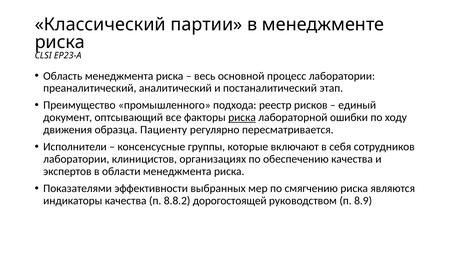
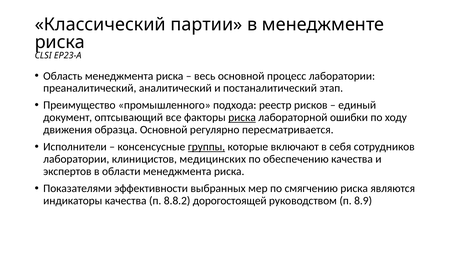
образца Пациенту: Пациенту -> Основной
группы underline: none -> present
организациях: организациях -> медицинских
